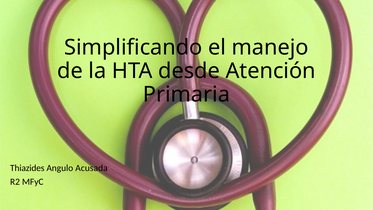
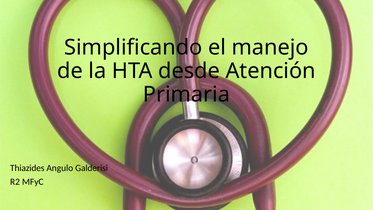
Acusada: Acusada -> Galderisi
